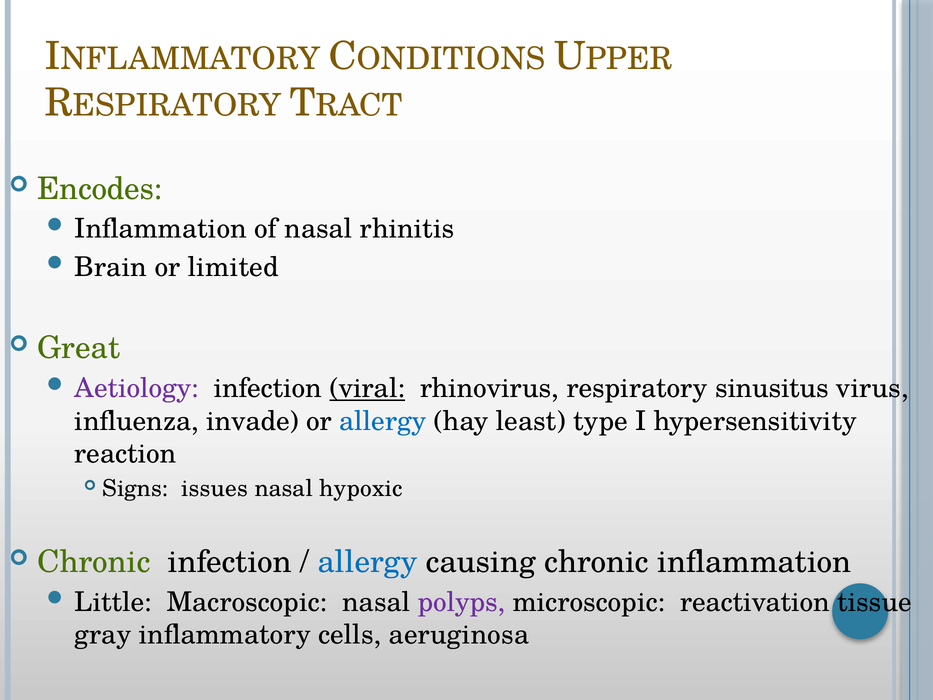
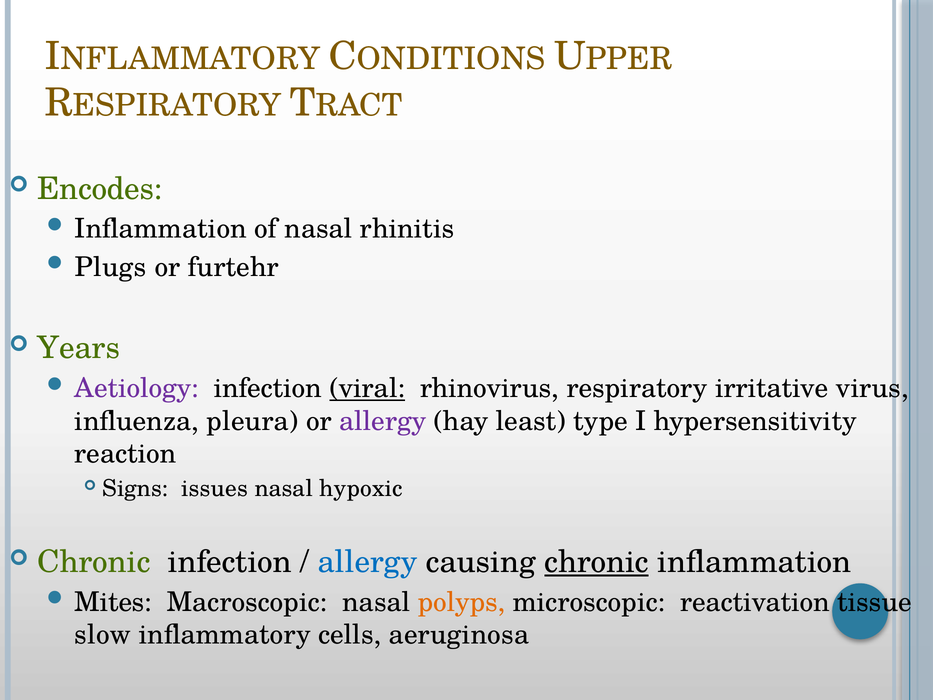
Brain: Brain -> Plugs
limited: limited -> furtehr
Great: Great -> Years
sinusitus: sinusitus -> irritative
invade: invade -> pleura
allergy at (383, 421) colour: blue -> purple
chronic at (597, 562) underline: none -> present
Little: Little -> Mites
polyps colour: purple -> orange
gray: gray -> slow
